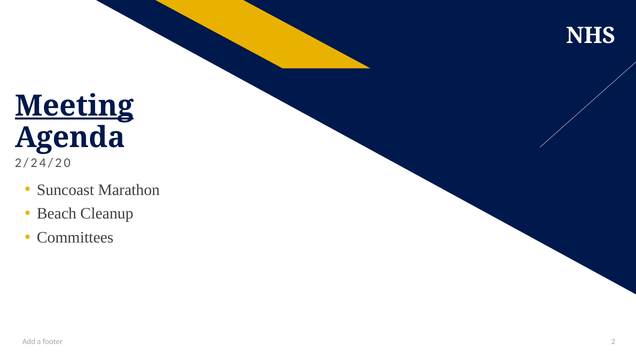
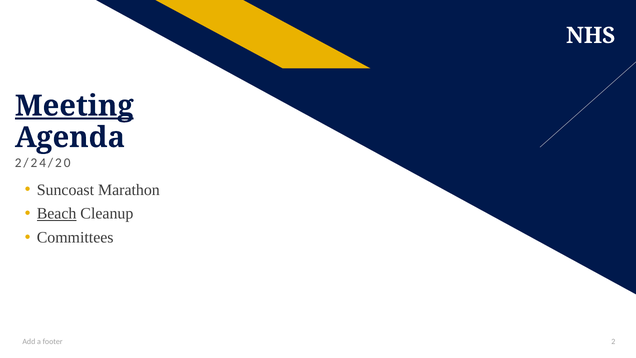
Beach underline: none -> present
